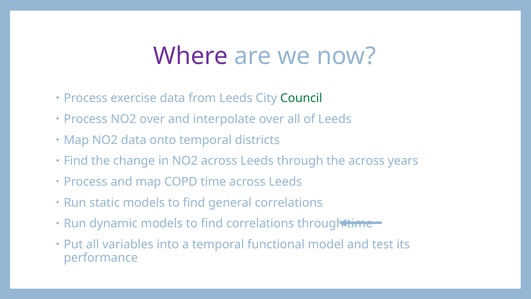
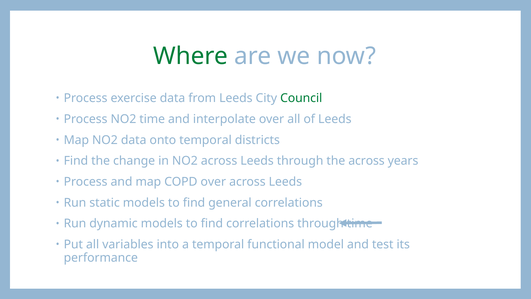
Where colour: purple -> green
NO2 over: over -> time
COPD time: time -> over
